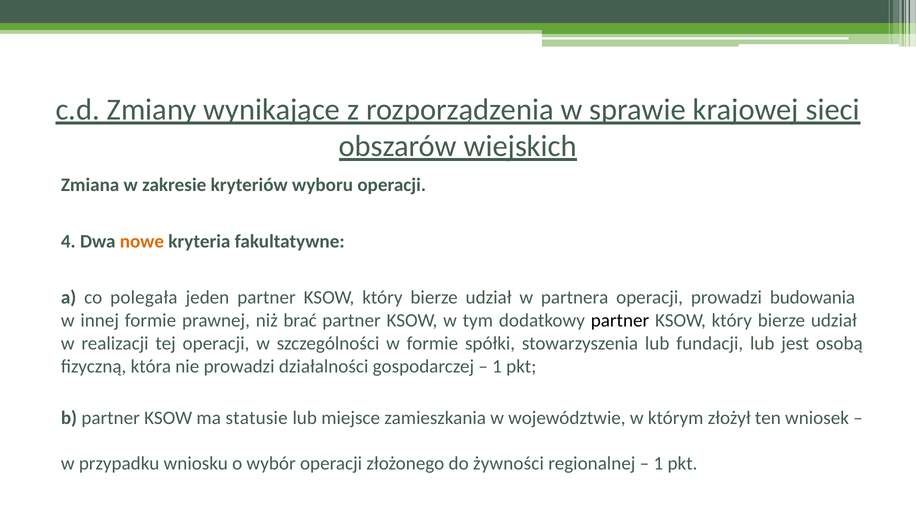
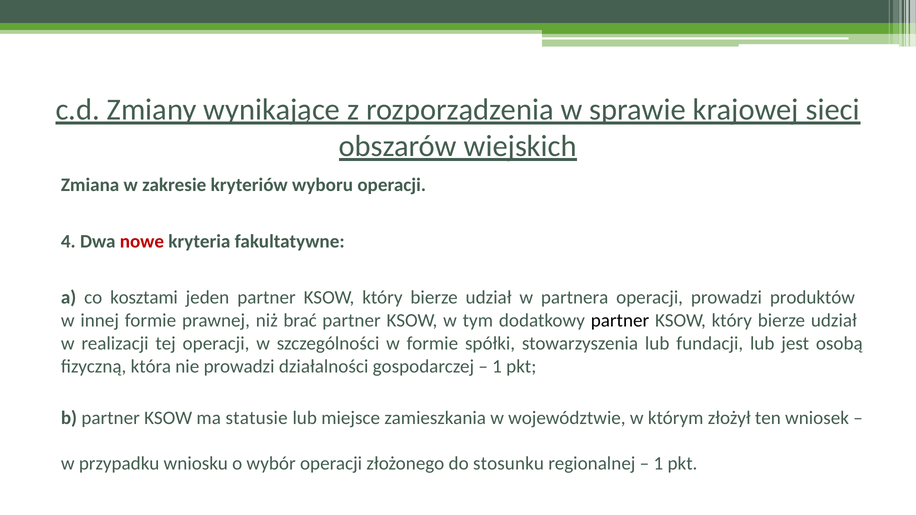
nowe colour: orange -> red
polegała: polegała -> kosztami
budowania: budowania -> produktów
żywności: żywności -> stosunku
